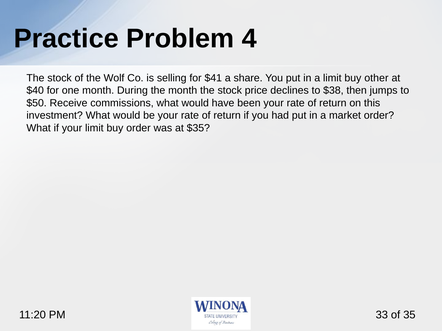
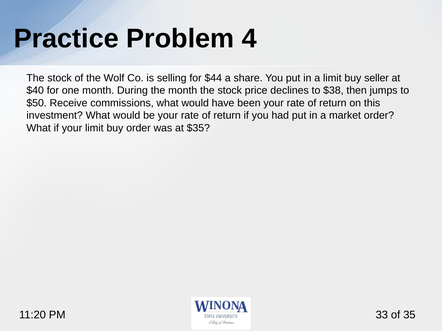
$41: $41 -> $44
other: other -> seller
